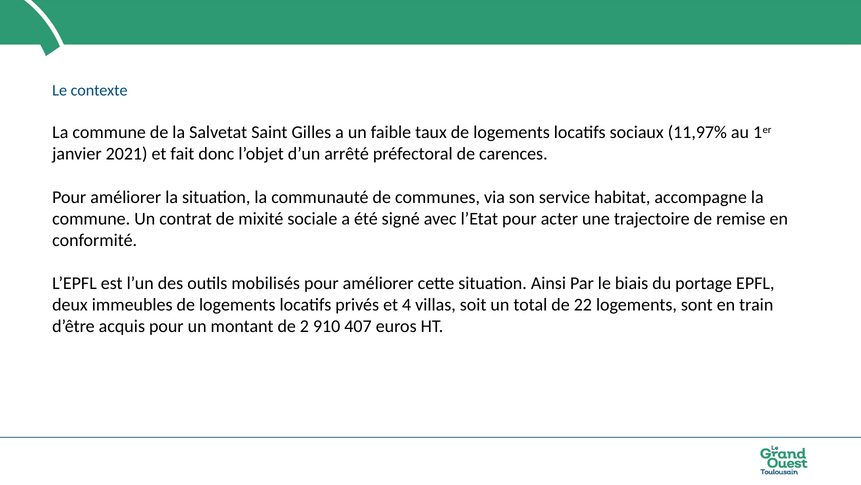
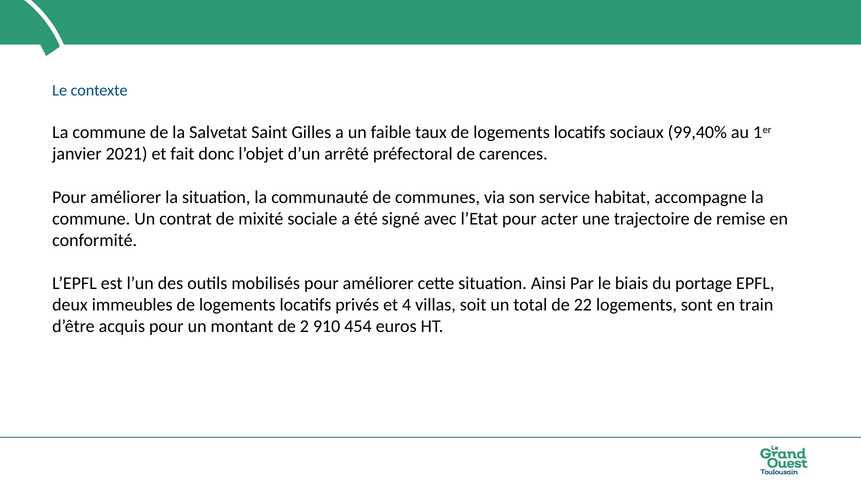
11,97%: 11,97% -> 99,40%
407: 407 -> 454
